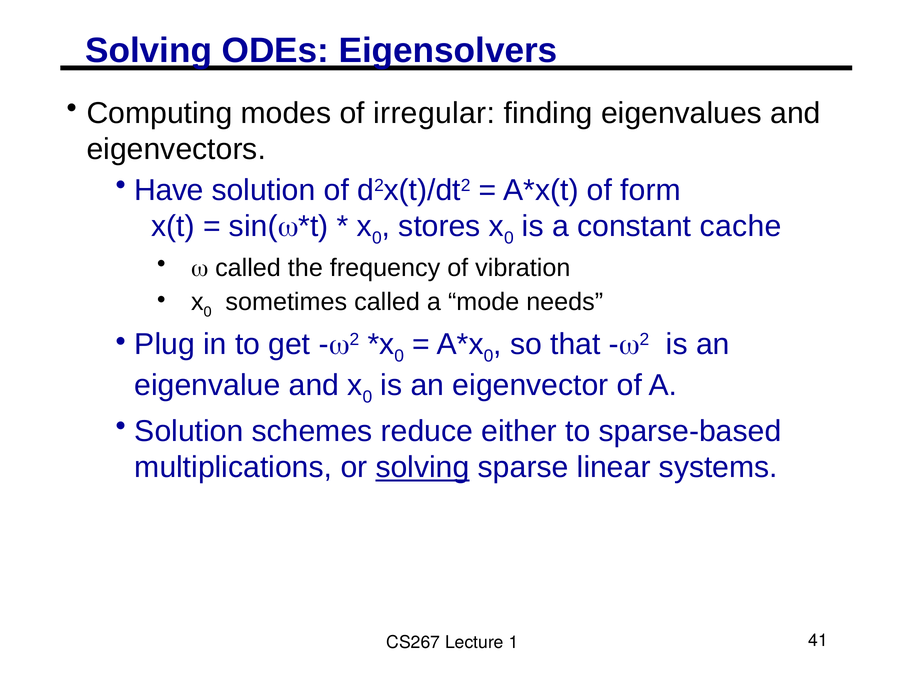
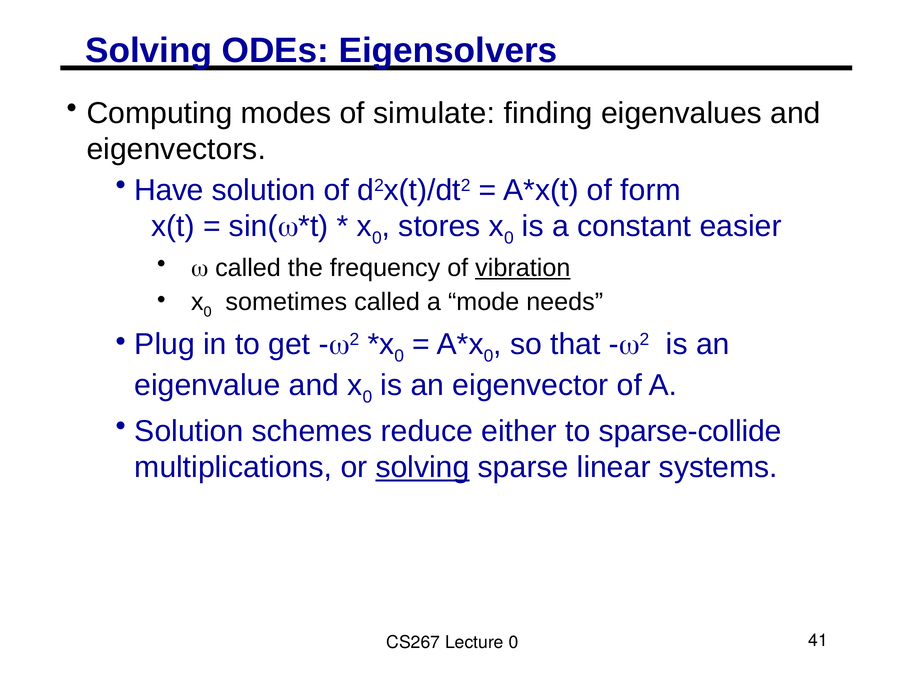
irregular: irregular -> simulate
cache: cache -> easier
vibration underline: none -> present
sparse-based: sparse-based -> sparse-collide
Lecture 1: 1 -> 0
